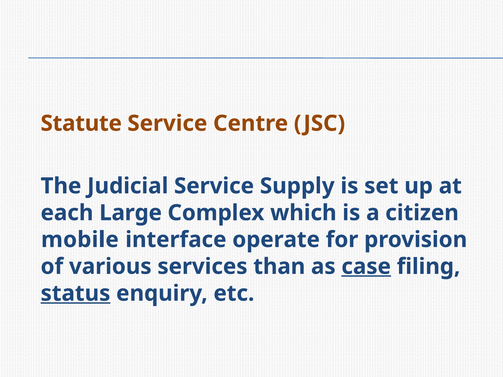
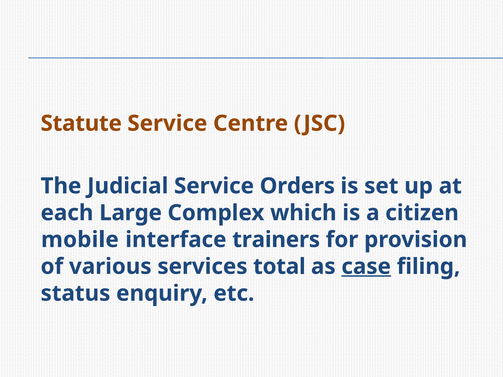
Supply: Supply -> Orders
operate: operate -> trainers
than: than -> total
status underline: present -> none
